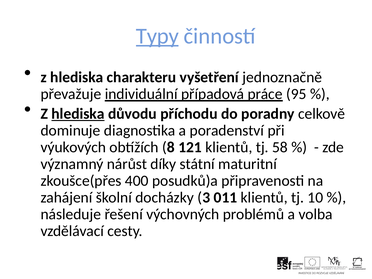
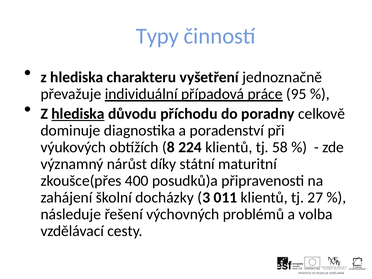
Typy underline: present -> none
121: 121 -> 224
10: 10 -> 27
